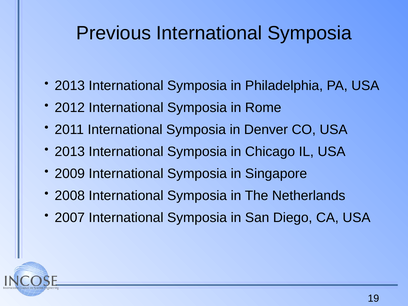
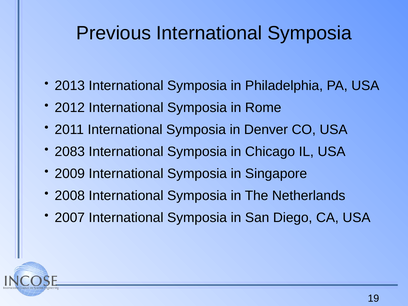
2013 at (70, 152): 2013 -> 2083
